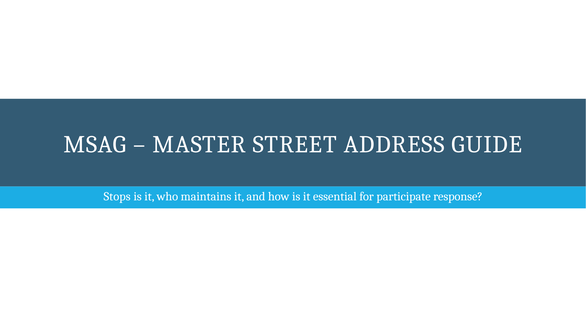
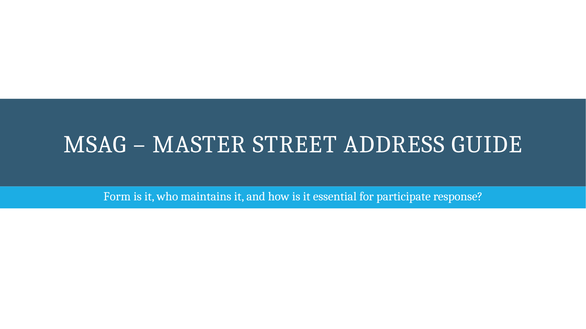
Stops: Stops -> Form
